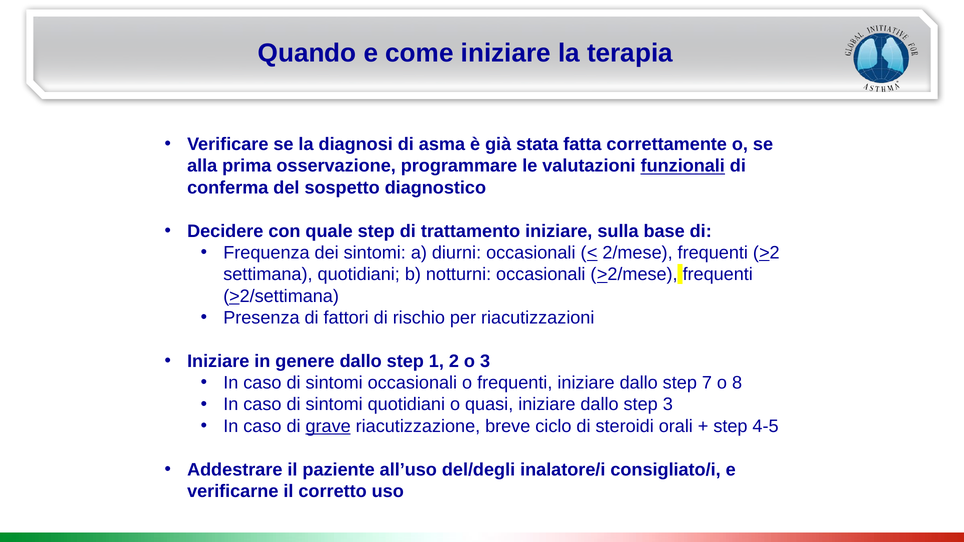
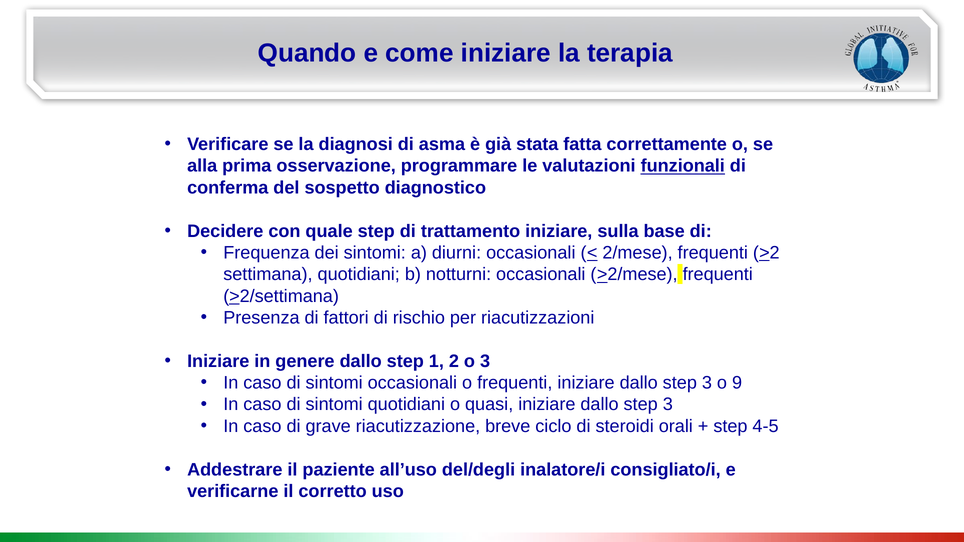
7 at (707, 383): 7 -> 3
8: 8 -> 9
grave underline: present -> none
